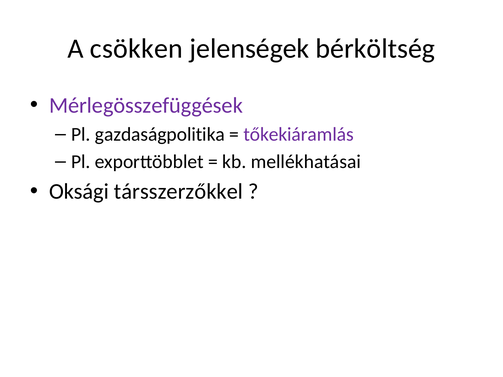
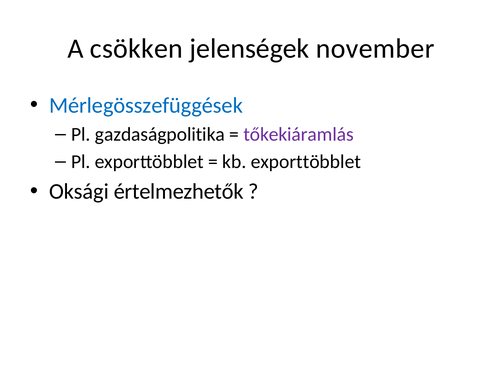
bérköltség: bérköltség -> november
Mérlegösszefüggések colour: purple -> blue
kb mellékhatásai: mellékhatásai -> exporttöbblet
társszerzőkkel: társszerzőkkel -> értelmezhetők
